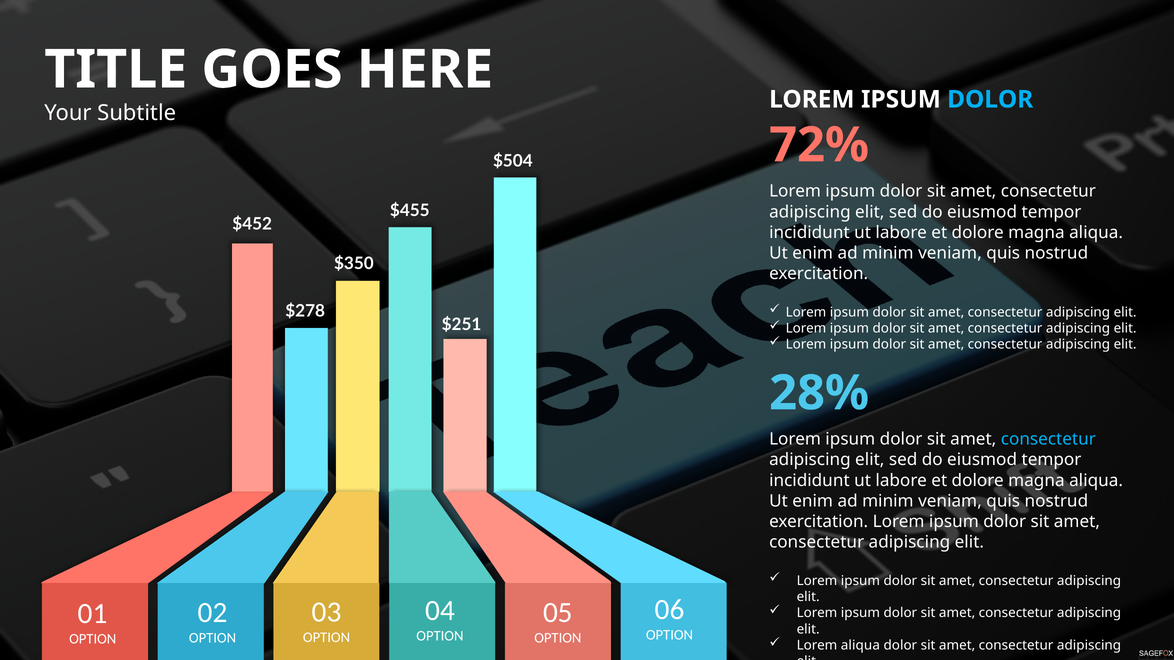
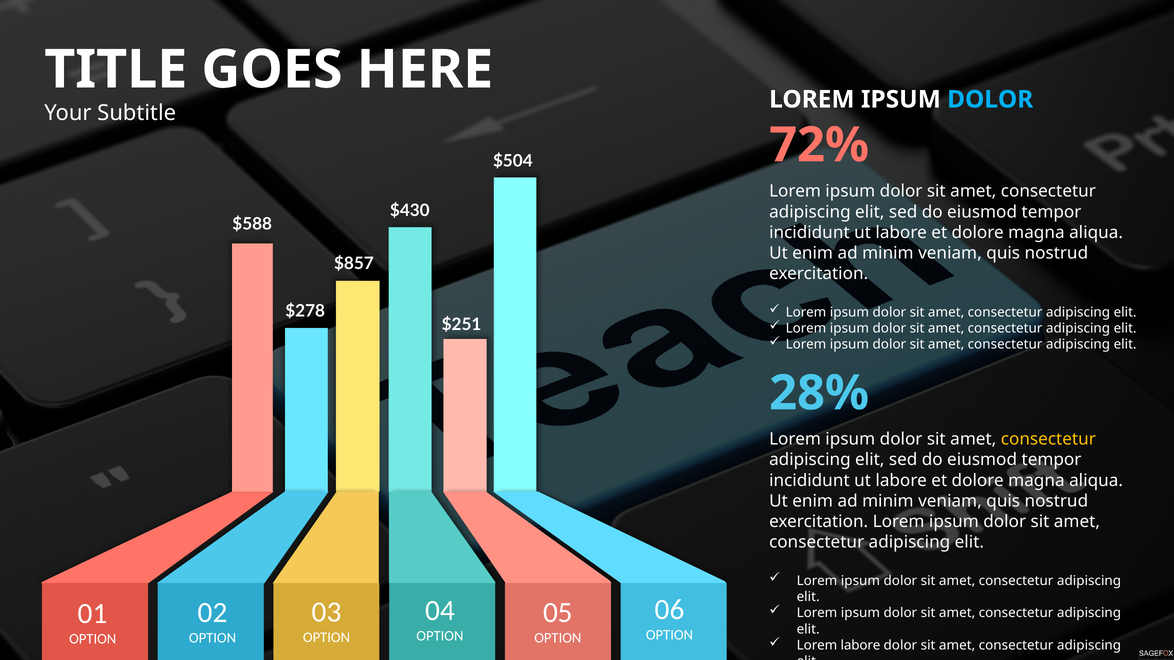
$455: $455 -> $430
$452: $452 -> $588
$350: $350 -> $857
consectetur at (1048, 440) colour: light blue -> yellow
Lorem aliqua: aliqua -> labore
